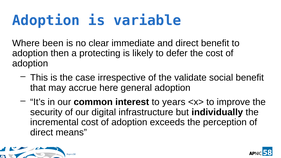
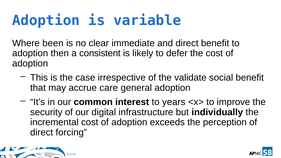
protecting: protecting -> consistent
here: here -> care
means: means -> forcing
